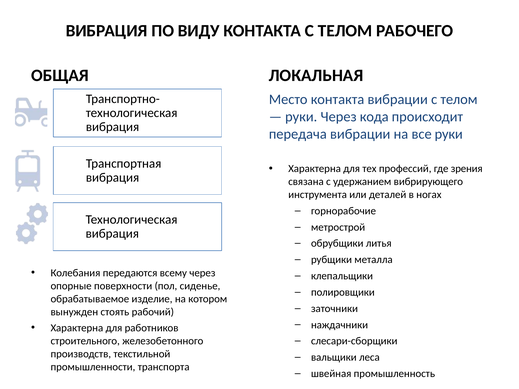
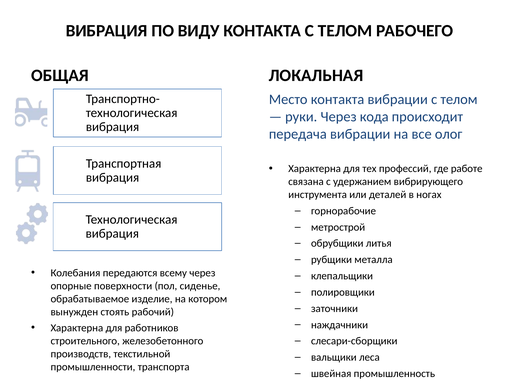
все руки: руки -> олог
зрения: зрения -> работе
